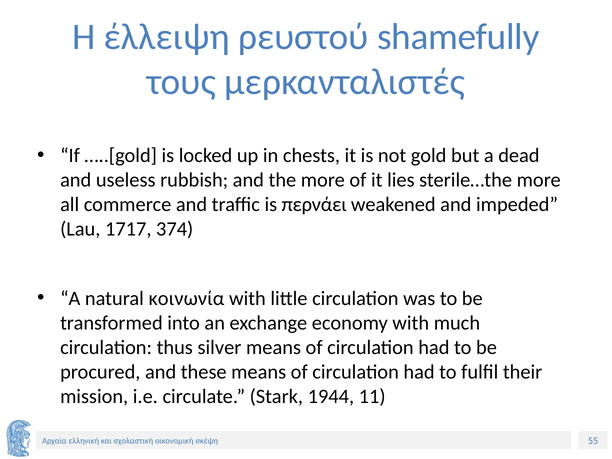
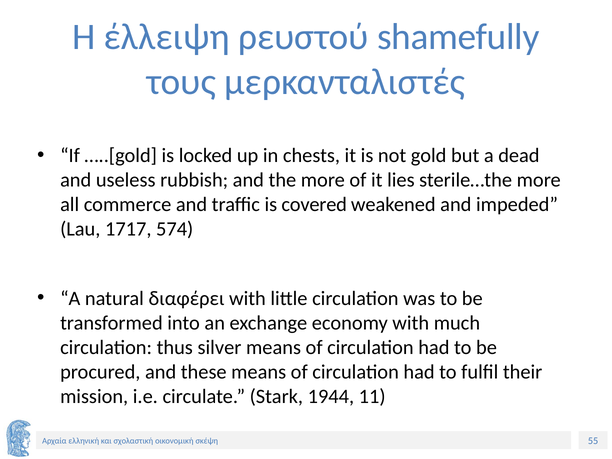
περνάει: περνάει -> covered
374: 374 -> 574
κοινωνία: κοινωνία -> διαφέρει
